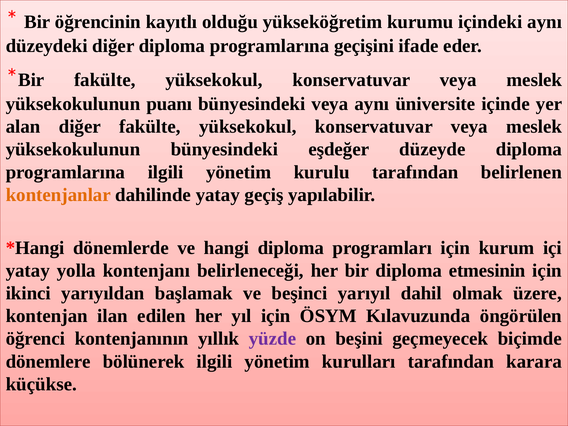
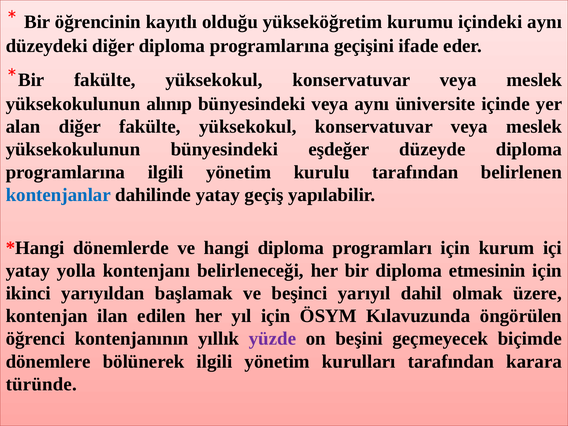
puanı: puanı -> alınıp
kontenjanlar colour: orange -> blue
küçükse: küçükse -> türünde
